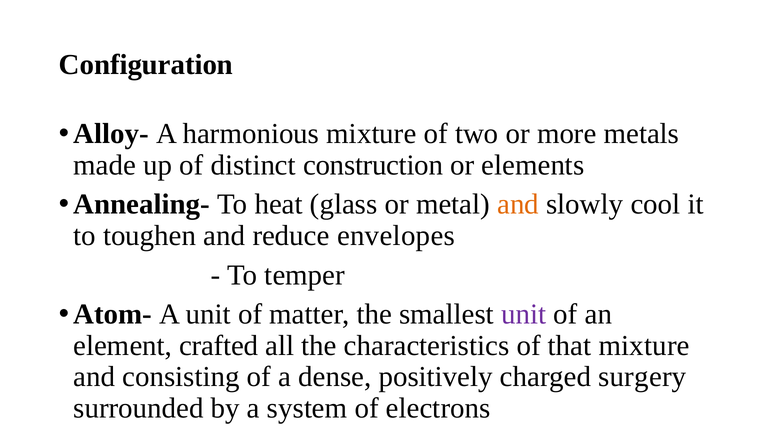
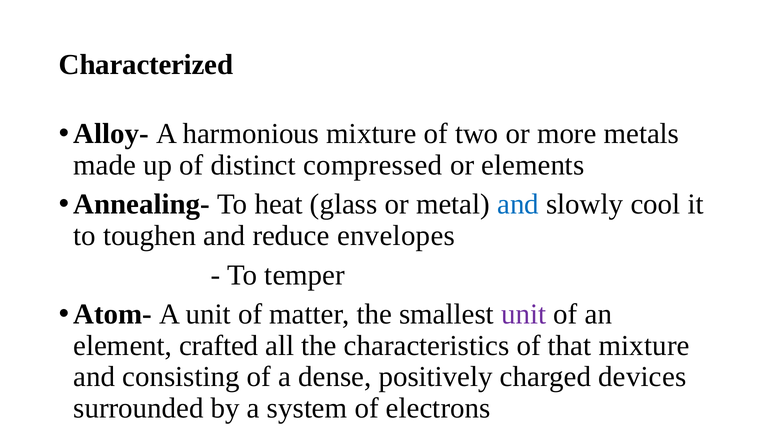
Configuration: Configuration -> Characterized
construction: construction -> compressed
and at (518, 205) colour: orange -> blue
surgery: surgery -> devices
